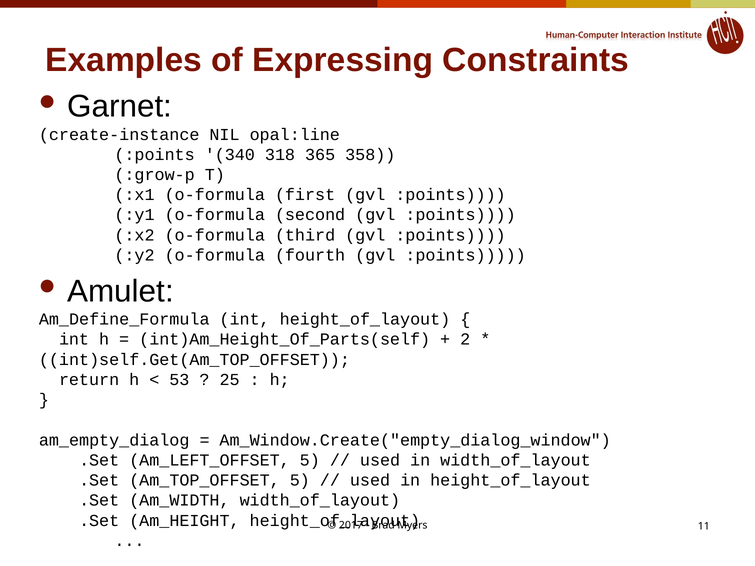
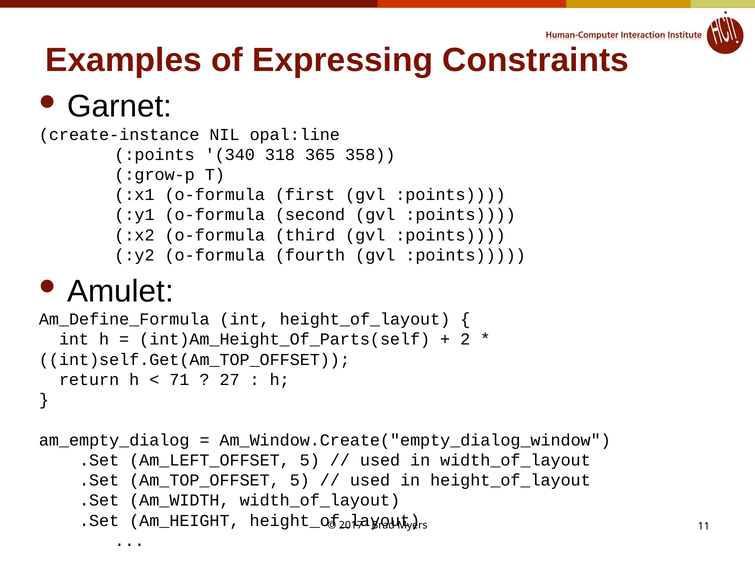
53: 53 -> 71
25: 25 -> 27
